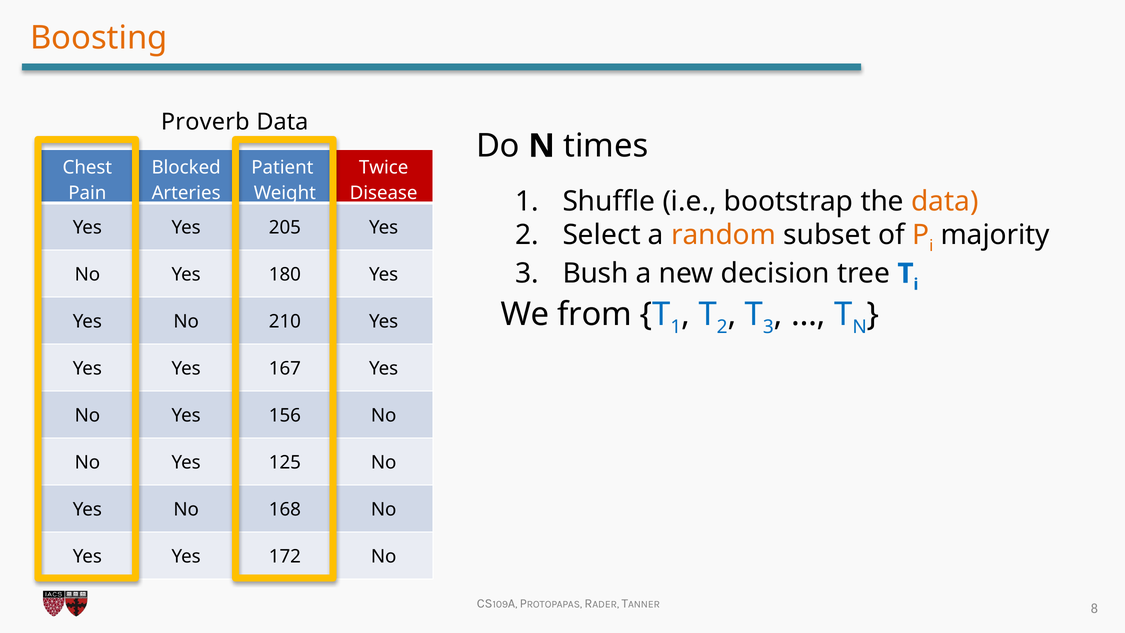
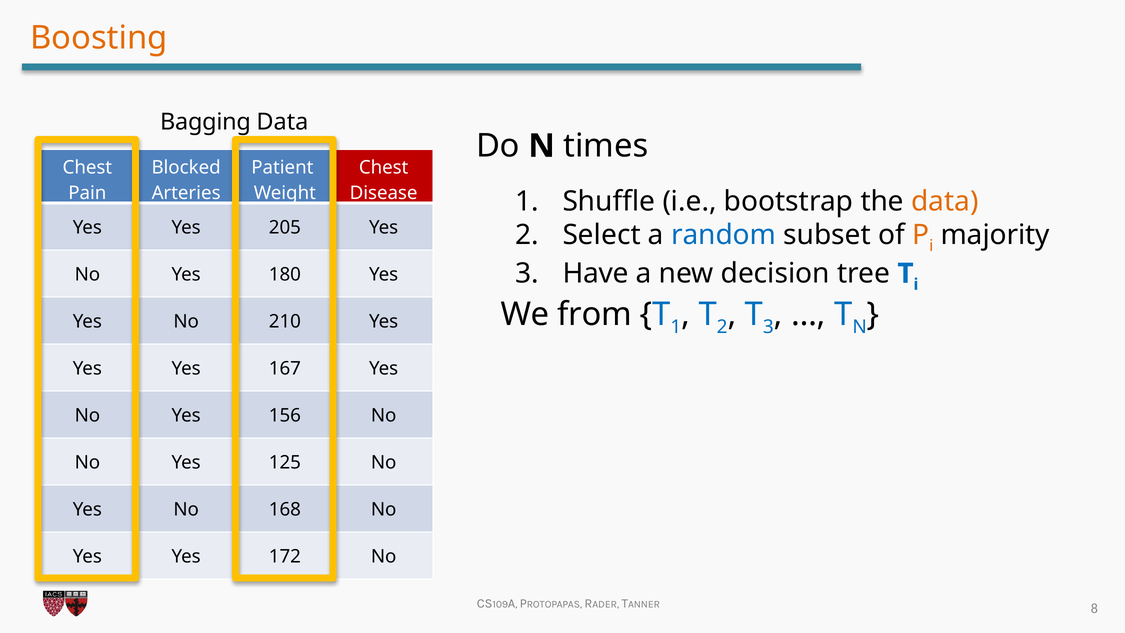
Proverb: Proverb -> Bagging
Twice at (384, 168): Twice -> Chest
random colour: orange -> blue
Bush: Bush -> Have
